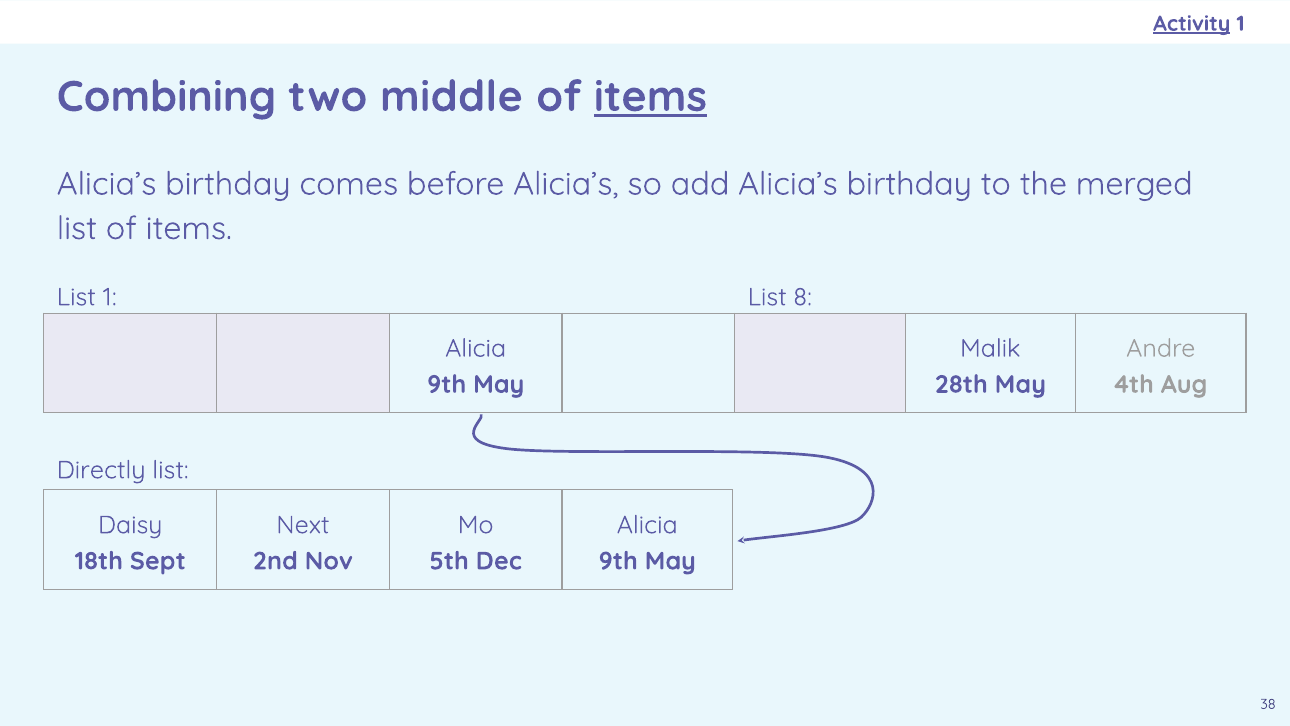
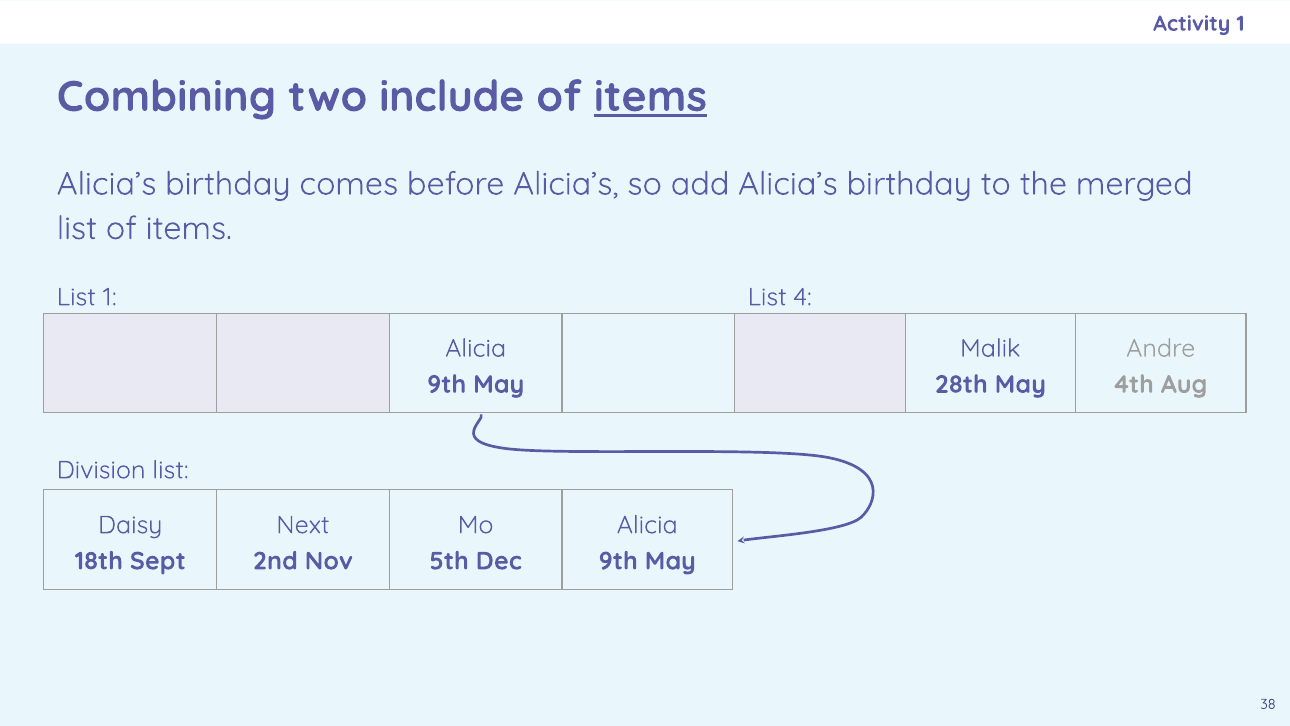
Activity underline: present -> none
middle: middle -> include
8: 8 -> 4
Directly: Directly -> Division
